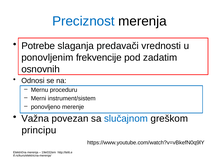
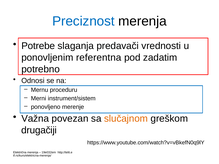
frekvencije: frekvencije -> referentna
osnovnih: osnovnih -> potrebno
slučajnom colour: blue -> orange
principu: principu -> drugačiji
